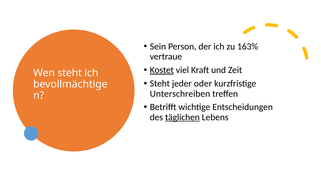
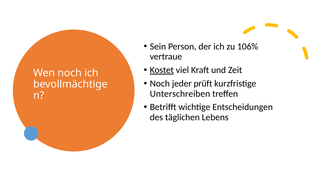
163%: 163% -> 106%
Wen steht: steht -> noch
Steht at (160, 83): Steht -> Noch
oder: oder -> prüft
täglichen underline: present -> none
